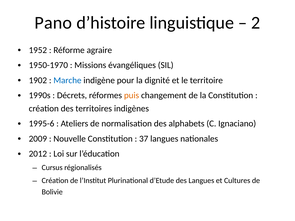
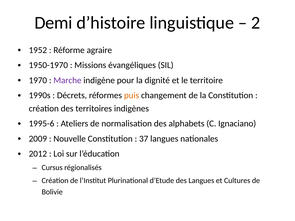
Pano: Pano -> Demi
1902: 1902 -> 1970
Marche colour: blue -> purple
